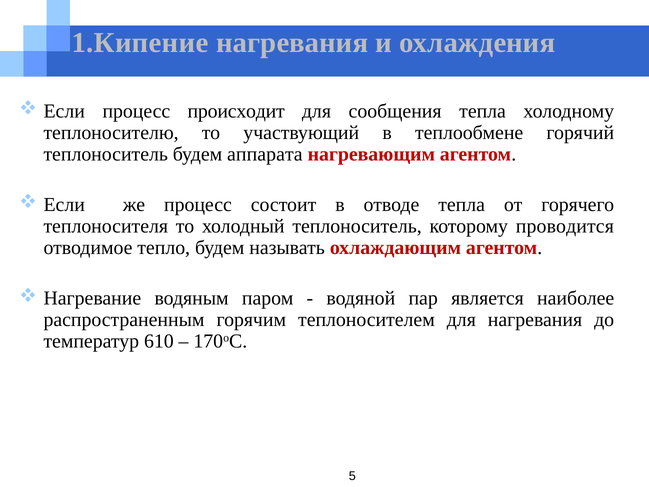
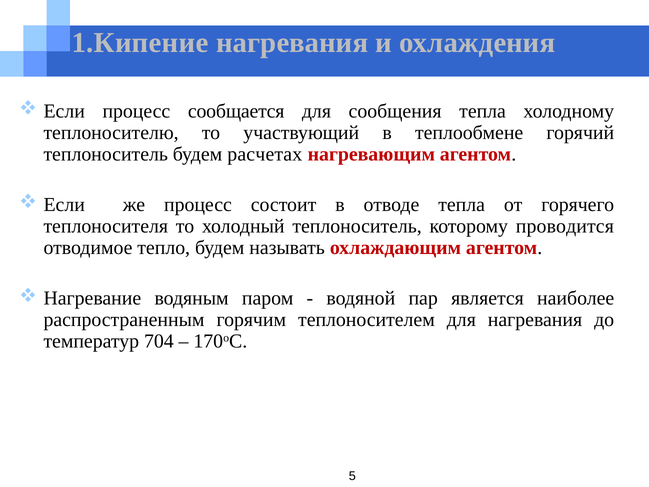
происходит: происходит -> сообщается
аппарата: аппарата -> расчетах
610: 610 -> 704
